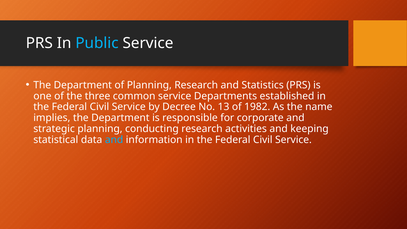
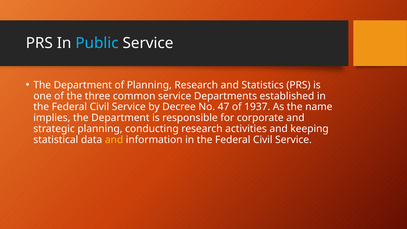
13: 13 -> 47
1982: 1982 -> 1937
and at (114, 140) colour: light blue -> yellow
